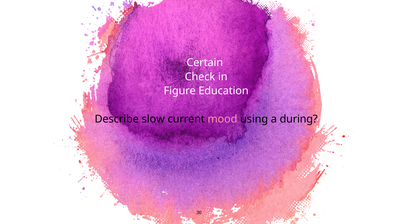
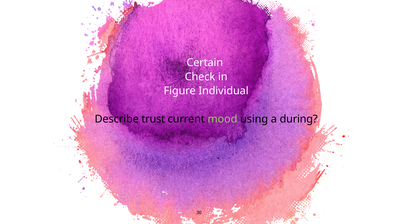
Education: Education -> Individual
slow: slow -> trust
mood colour: pink -> light green
